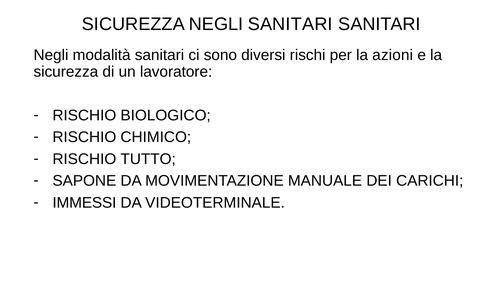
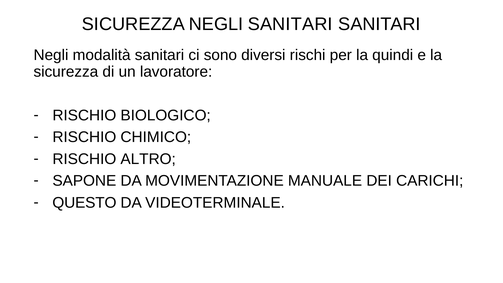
azioni: azioni -> quindi
TUTTO: TUTTO -> ALTRO
IMMESSI: IMMESSI -> QUESTO
